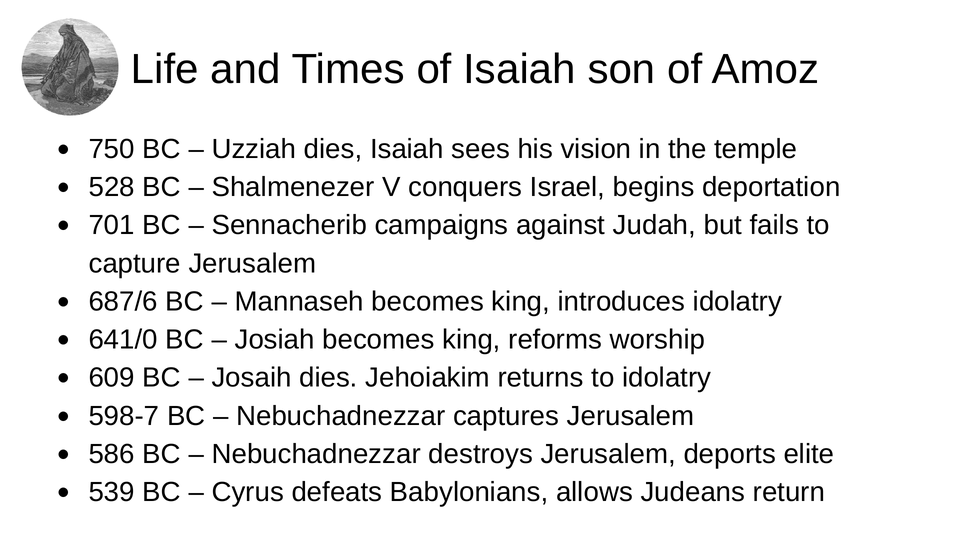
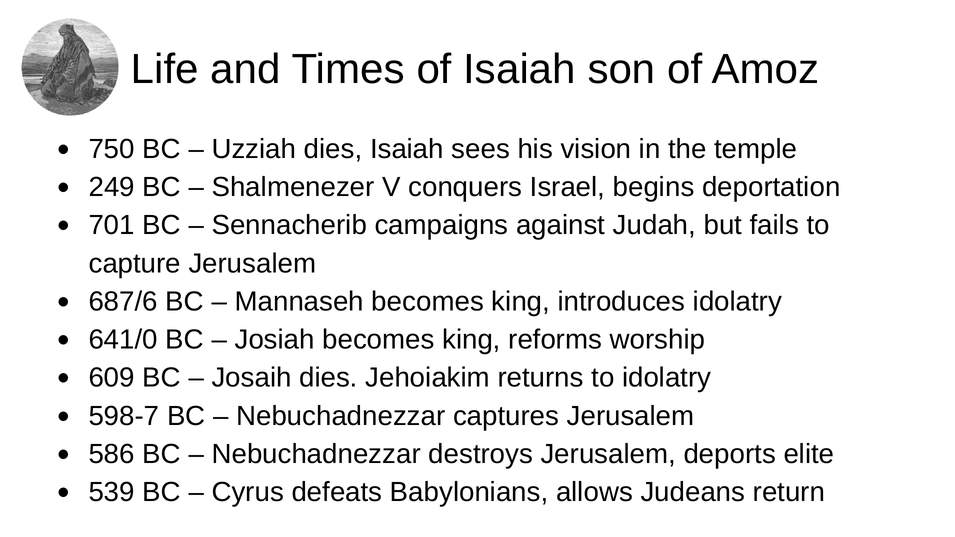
528: 528 -> 249
